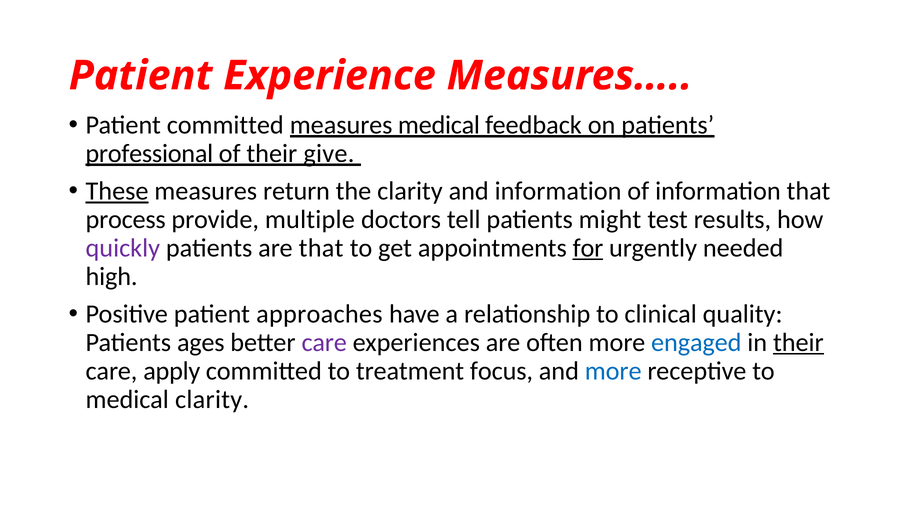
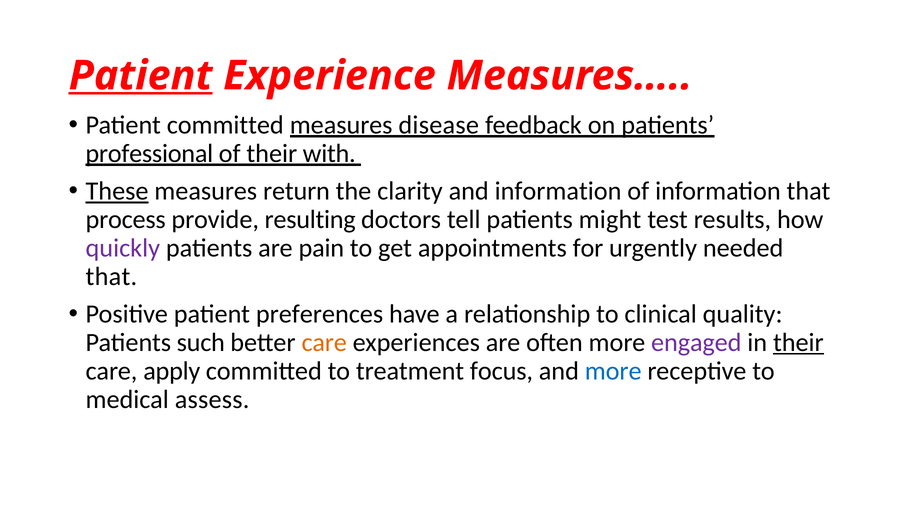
Patient at (141, 76) underline: none -> present
measures medical: medical -> disease
give: give -> with
multiple: multiple -> resulting
are that: that -> pain
for underline: present -> none
high at (112, 276): high -> that
approaches: approaches -> preferences
ages: ages -> such
care at (324, 342) colour: purple -> orange
engaged colour: blue -> purple
medical clarity: clarity -> assess
